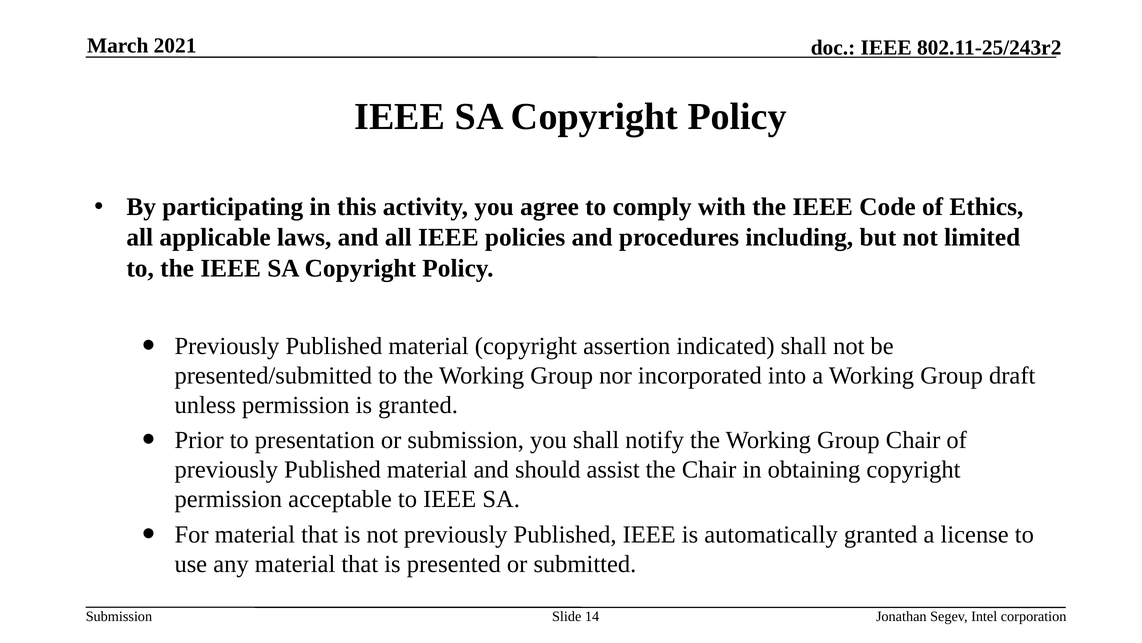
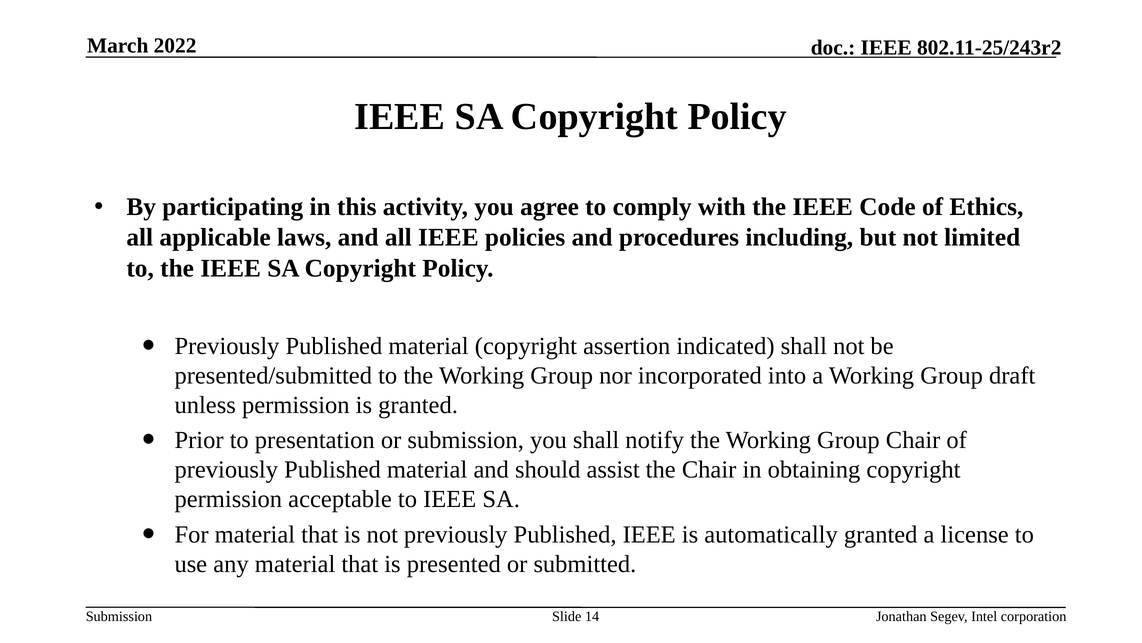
2021: 2021 -> 2022
